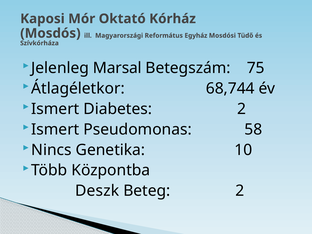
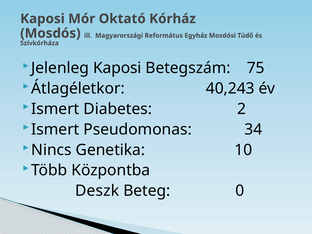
Jelenleg Marsal: Marsal -> Kaposi
68,744: 68,744 -> 40,243
58: 58 -> 34
Beteg 2: 2 -> 0
